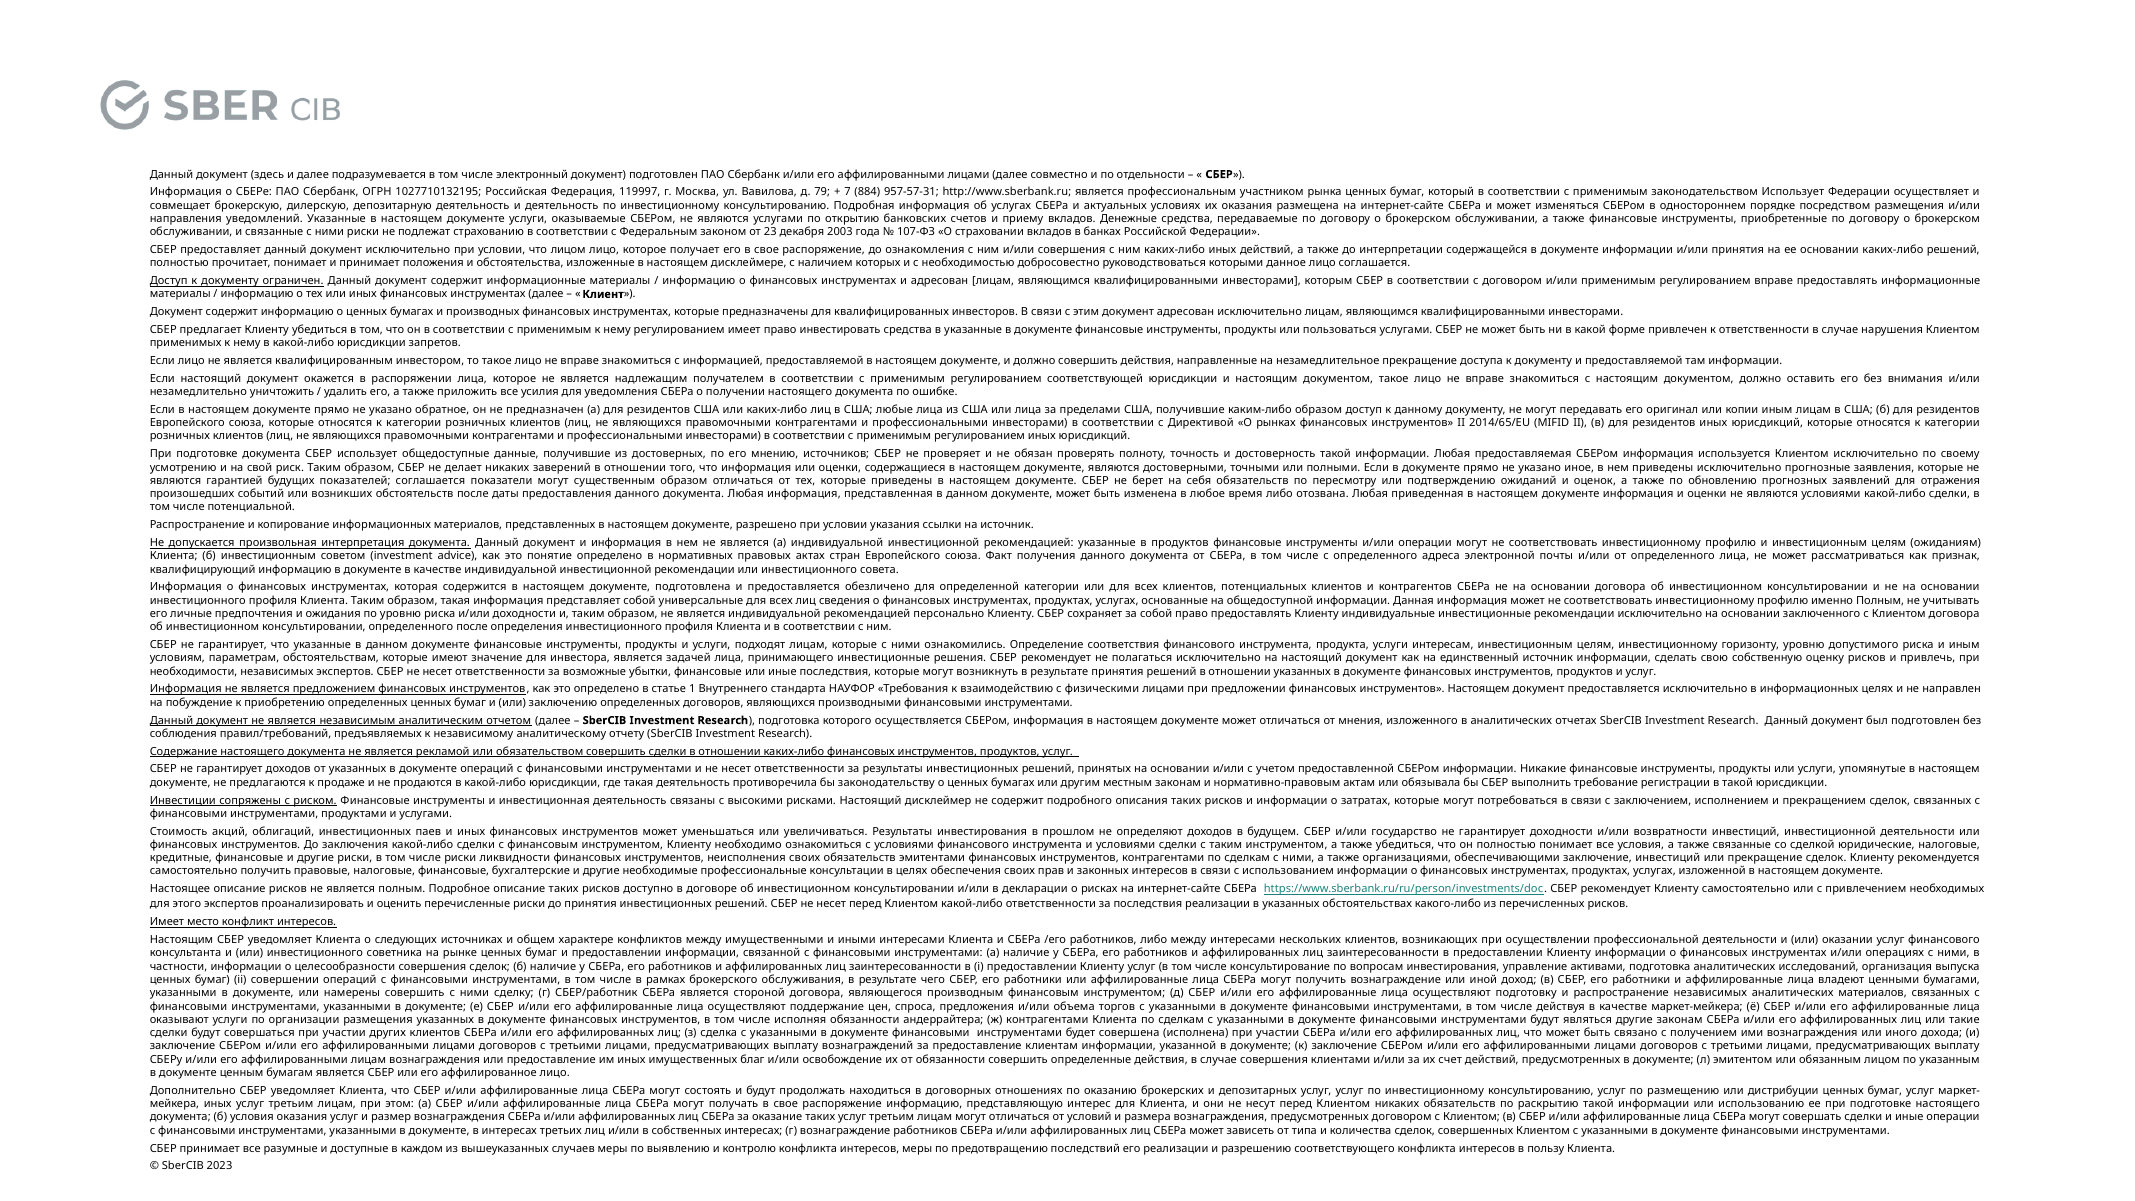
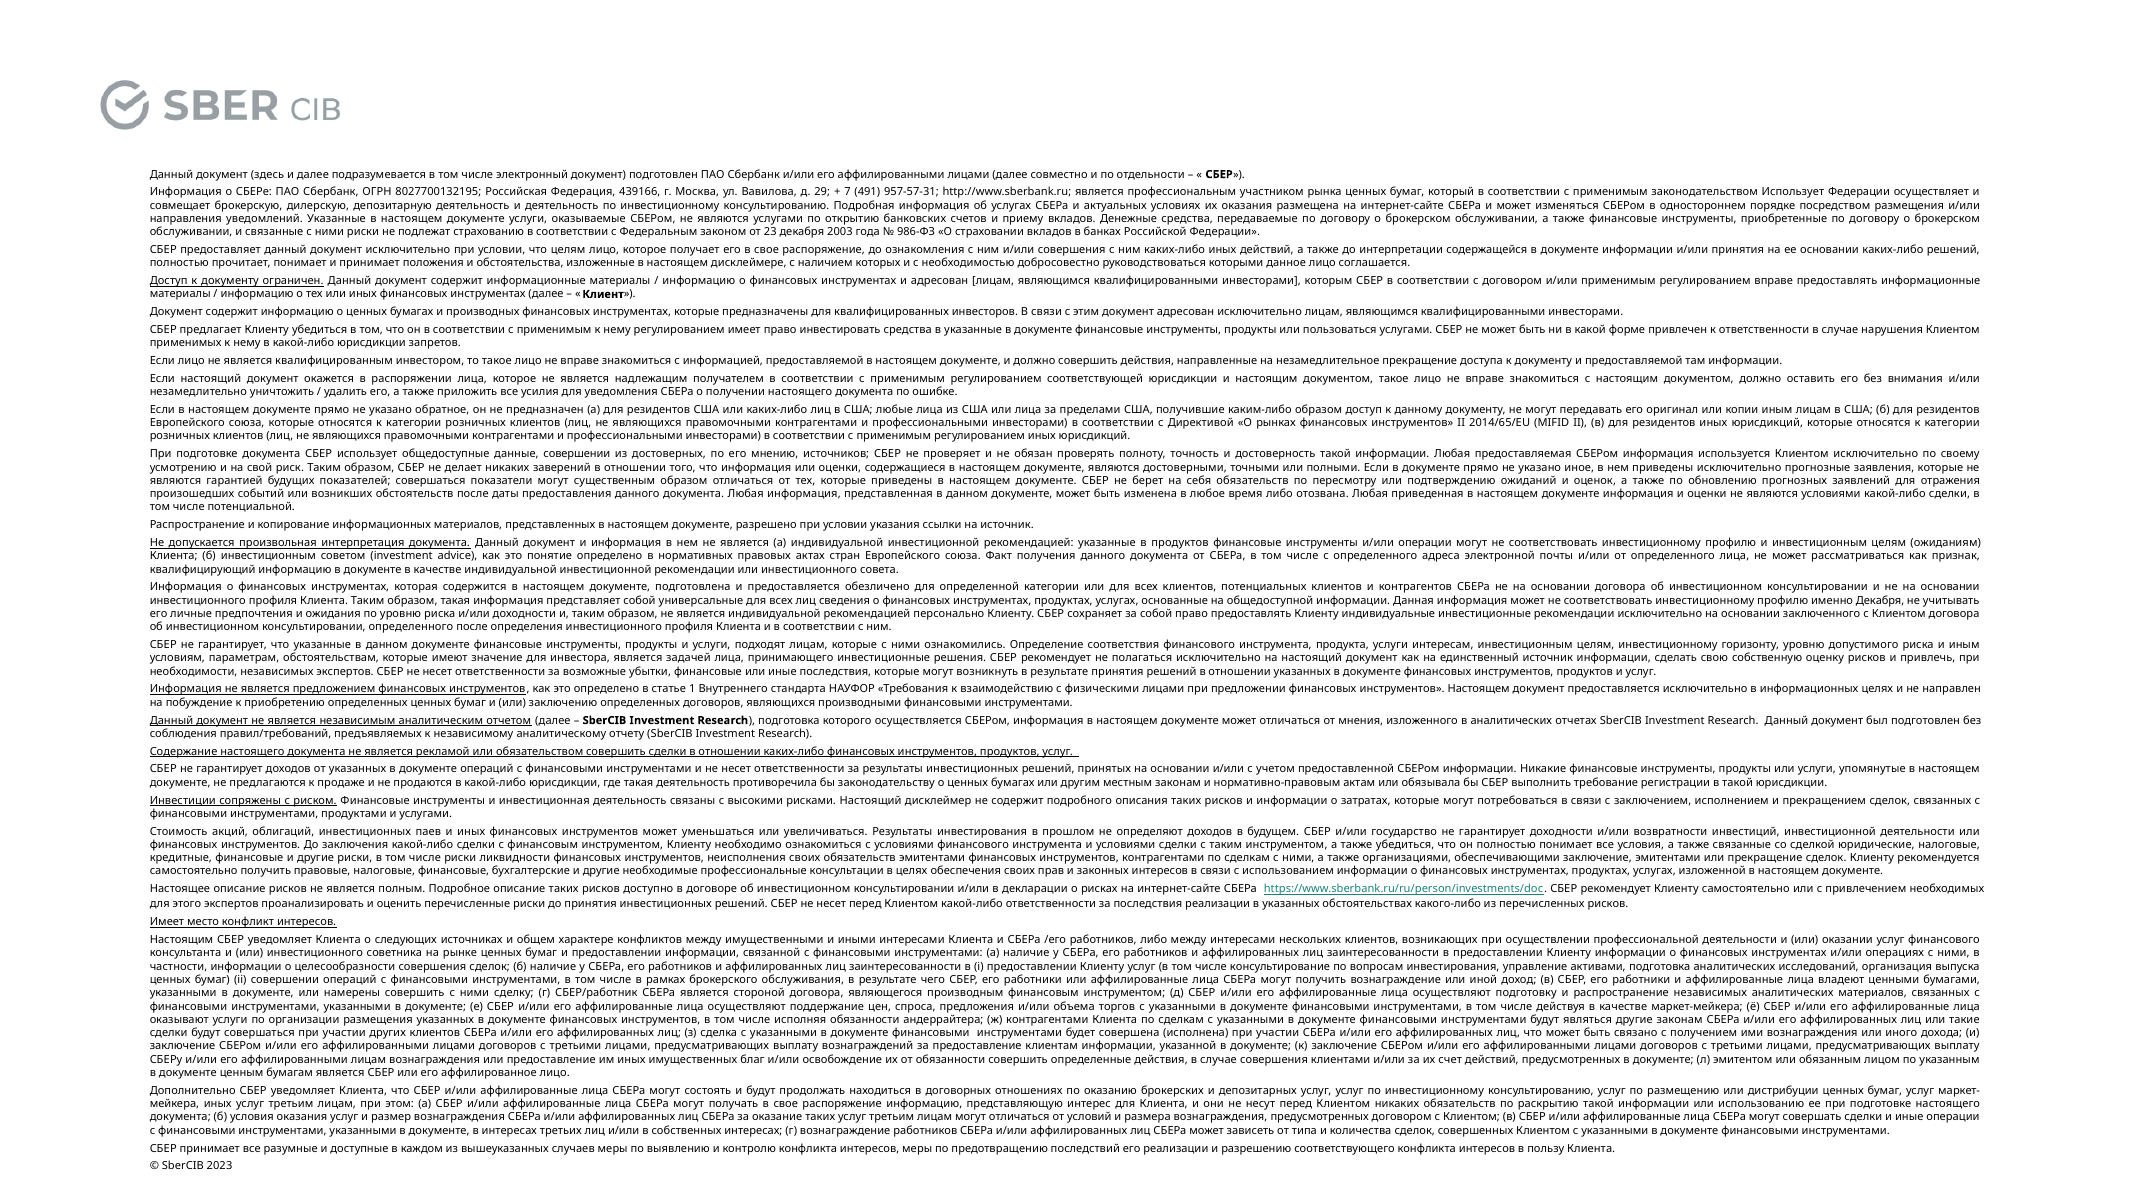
1027710132195: 1027710132195 -> 8027700132195
119997: 119997 -> 439166
79: 79 -> 29
884: 884 -> 491
107-ФЗ: 107-ФЗ -> 986-ФЗ
что лицом: лицом -> целям
данные получившие: получившие -> совершении
показателей соглашается: соглашается -> совершаться
именно Полным: Полным -> Декабря
заключение инвестиций: инвестиций -> эмитентами
